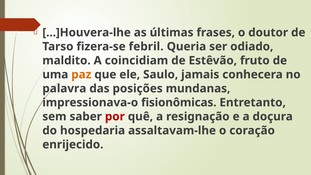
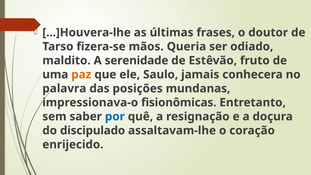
febril: febril -> mãos
coincidiam: coincidiam -> serenidade
por colour: red -> blue
hospedaria: hospedaria -> discipulado
